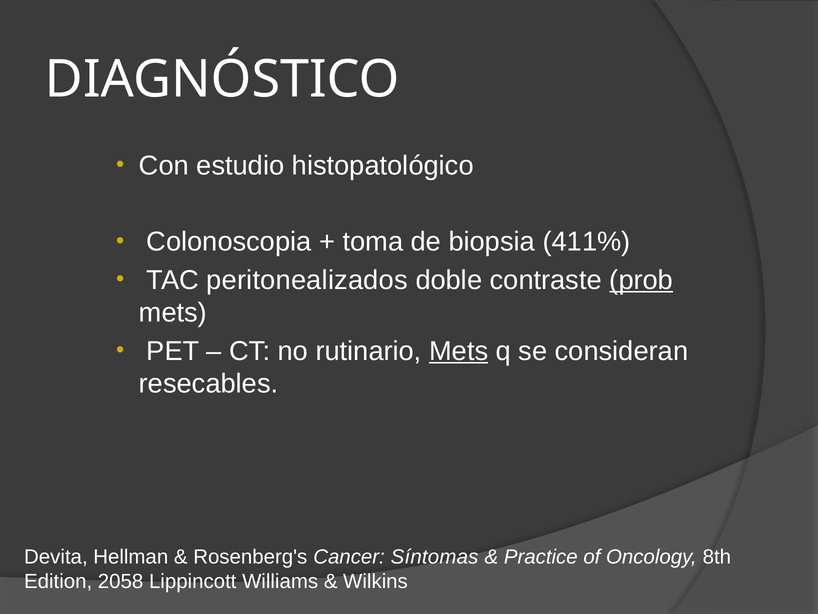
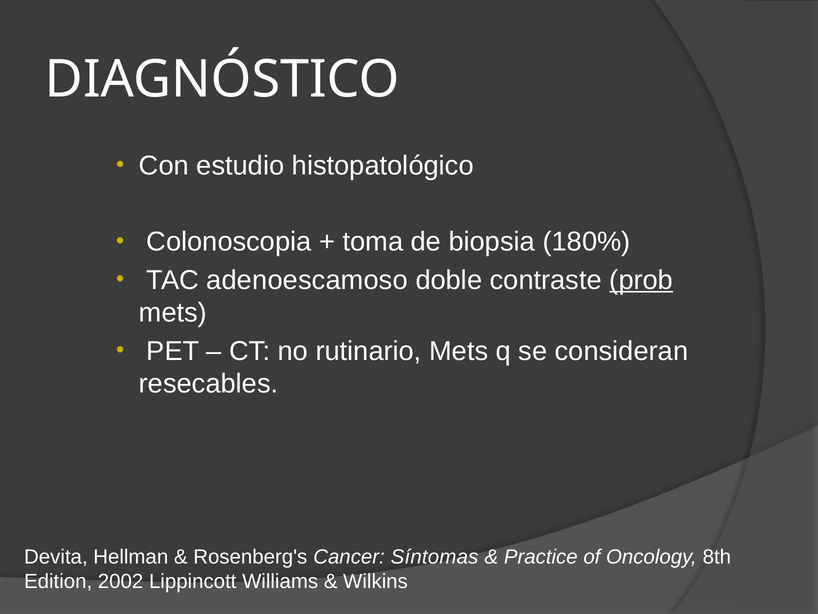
411%: 411% -> 180%
peritonealizados: peritonealizados -> adenoescamoso
Mets at (459, 351) underline: present -> none
2058: 2058 -> 2002
